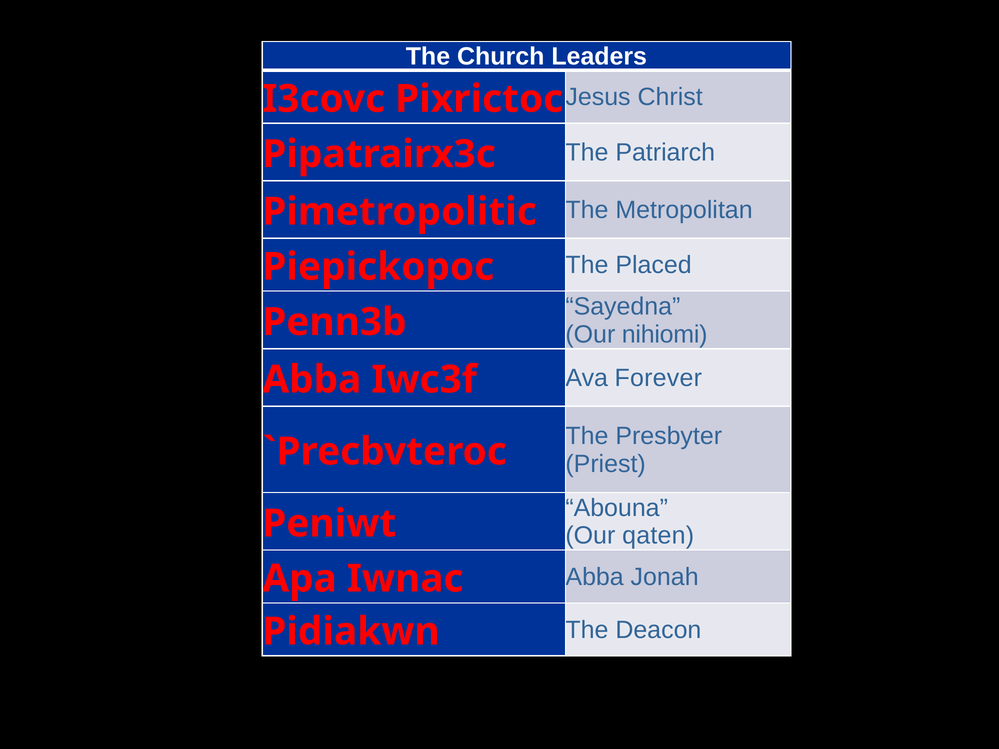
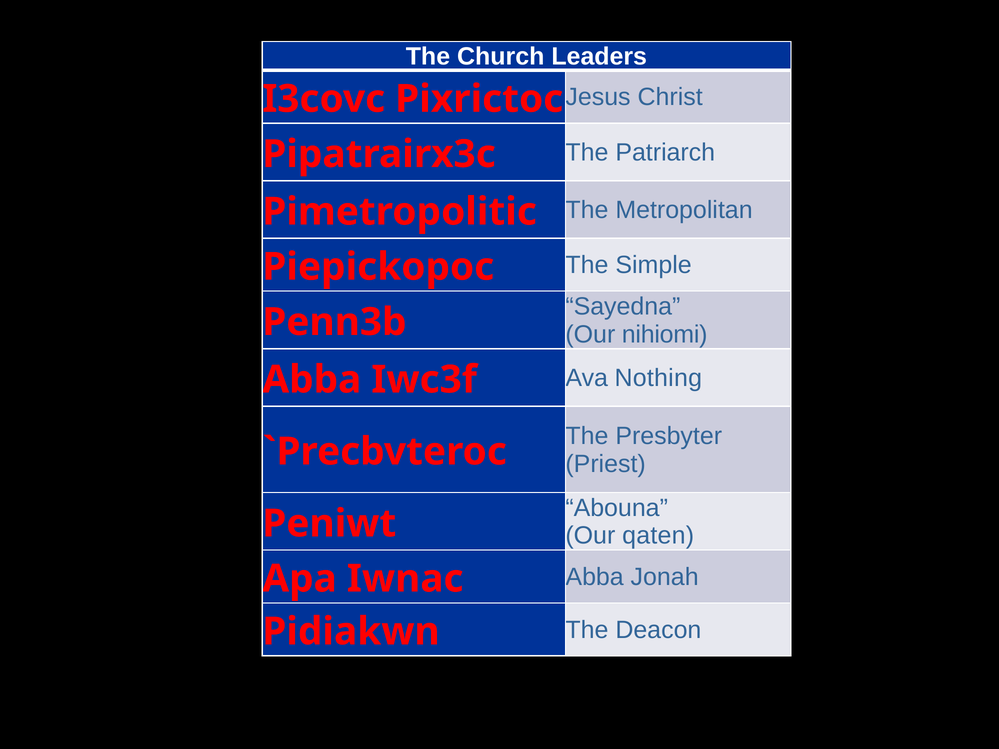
Placed: Placed -> Simple
Forever: Forever -> Nothing
